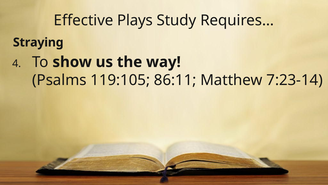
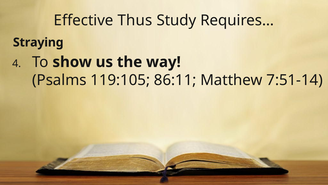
Plays: Plays -> Thus
7:23-14: 7:23-14 -> 7:51-14
